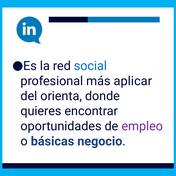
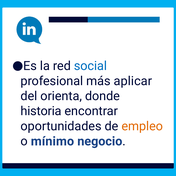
quieres: quieres -> historia
empleo colour: purple -> orange
básicas: básicas -> mínimo
